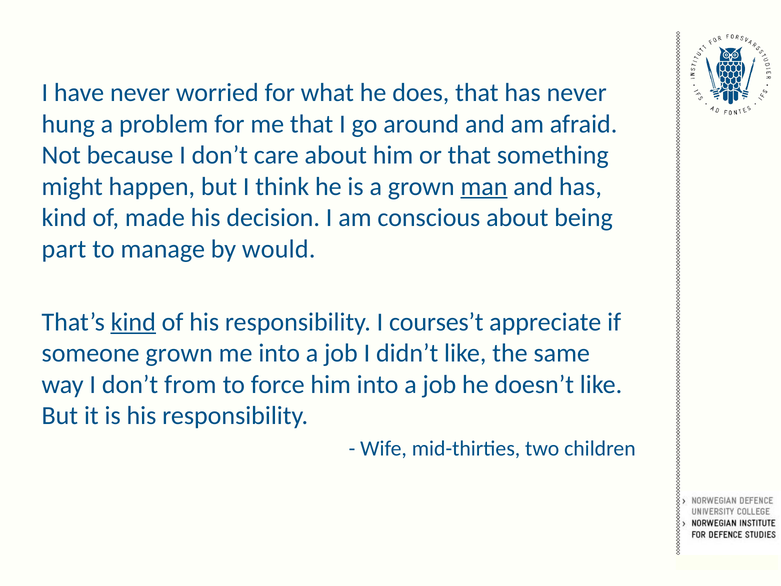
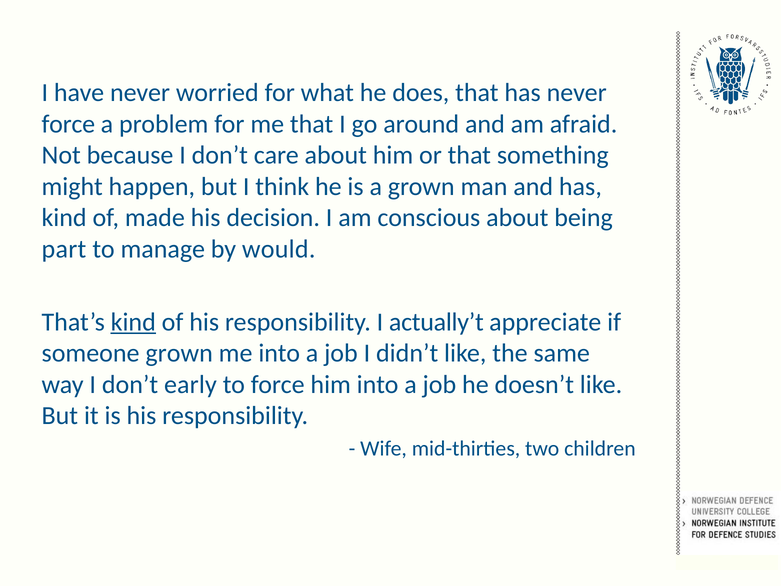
hung at (68, 124): hung -> force
man underline: present -> none
courses’t: courses’t -> actually’t
from: from -> early
